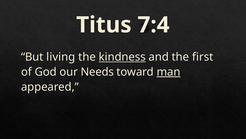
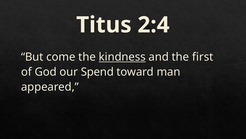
7:4: 7:4 -> 2:4
living: living -> come
Needs: Needs -> Spend
man underline: present -> none
